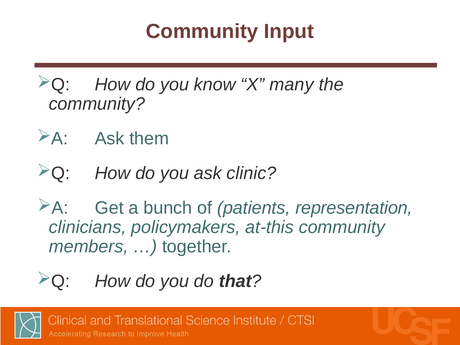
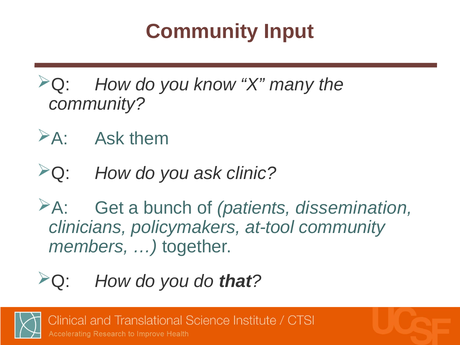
representation: representation -> dissemination
at-this: at-this -> at-tool
